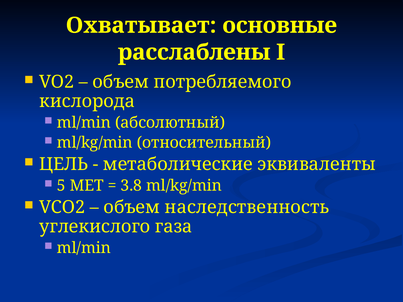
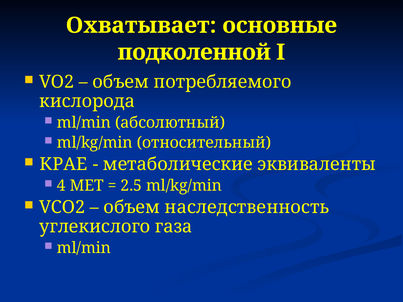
расслаблены: расслаблены -> подколенной
ЦЕЛЬ: ЦЕЛЬ -> КРАЕ
5: 5 -> 4
3.8: 3.8 -> 2.5
